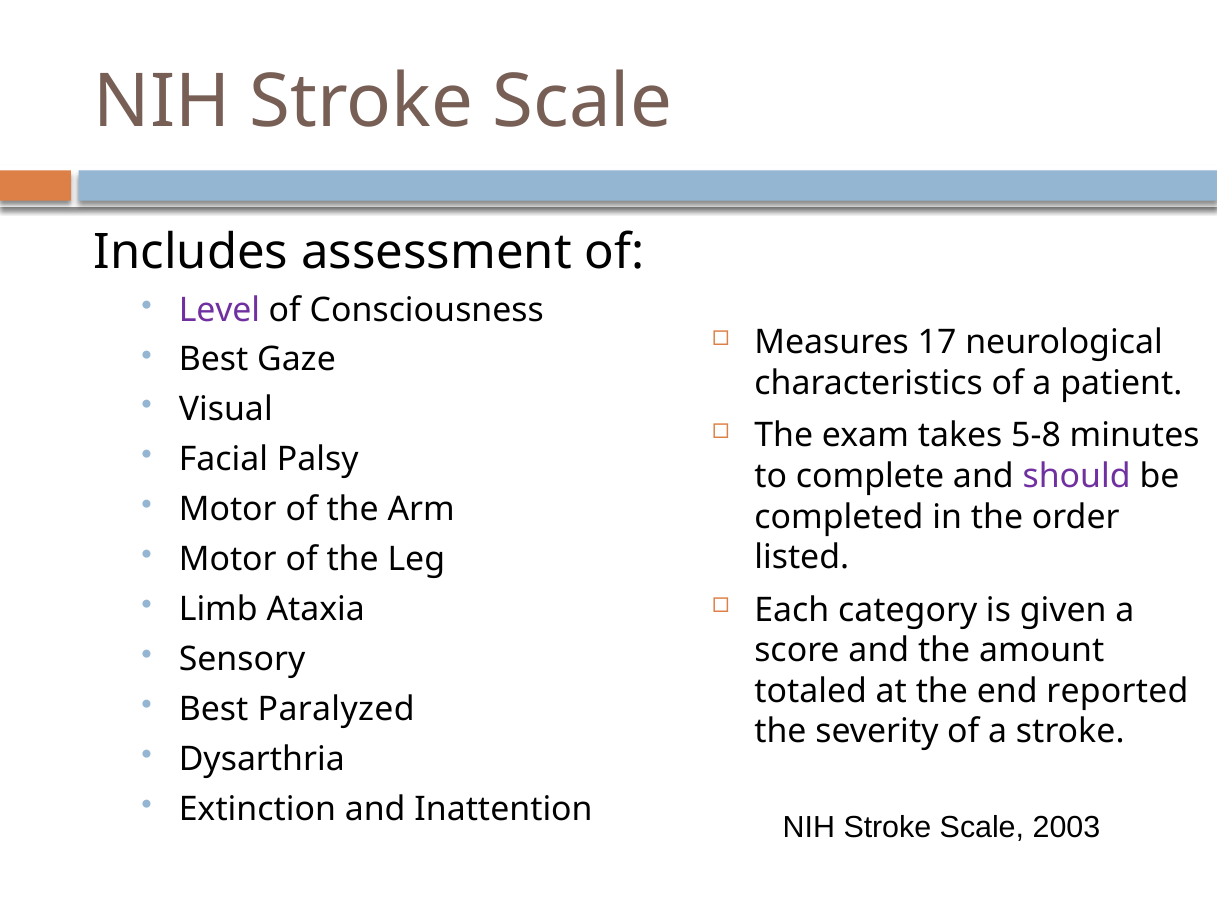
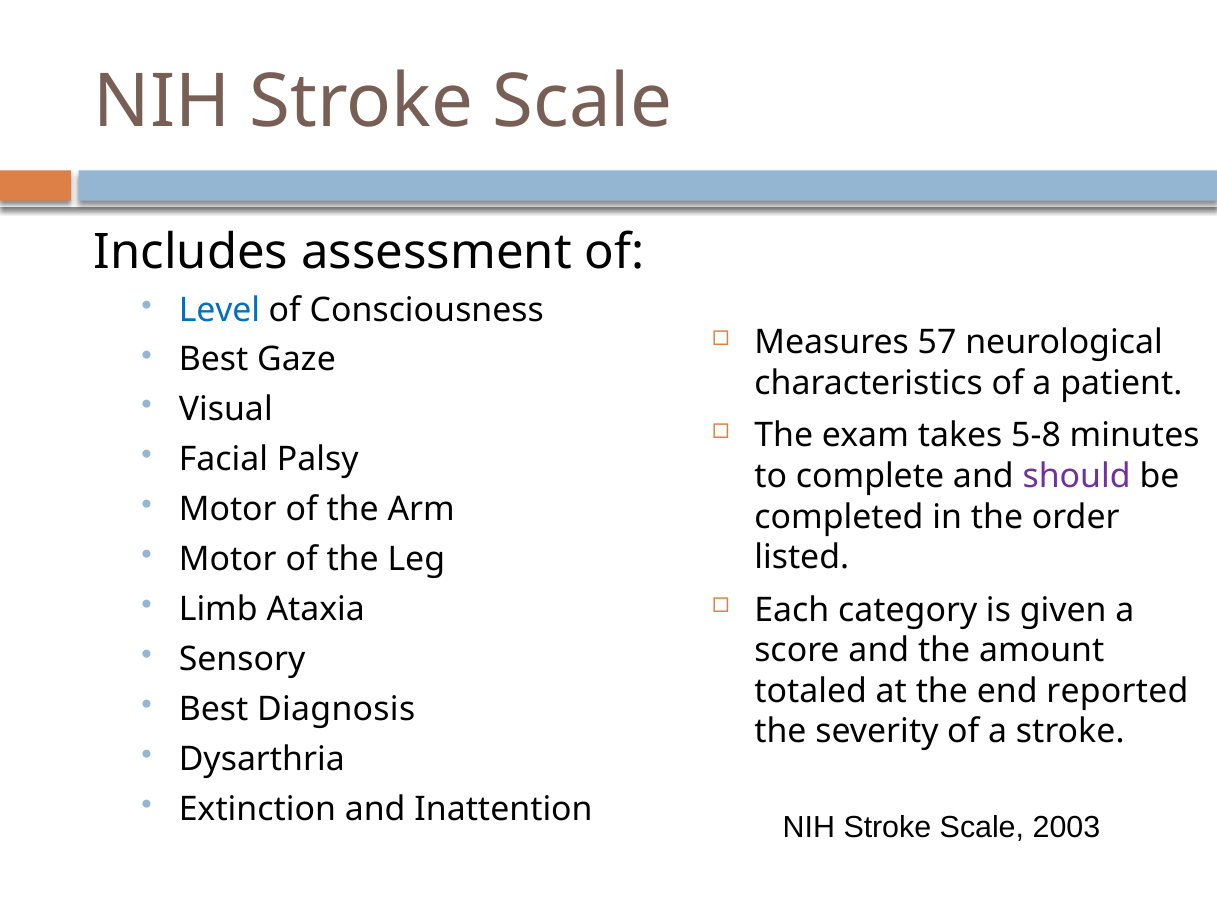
Level colour: purple -> blue
17: 17 -> 57
Paralyzed: Paralyzed -> Diagnosis
